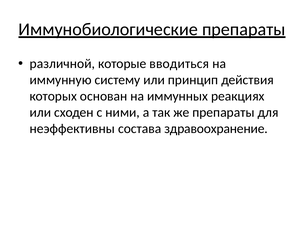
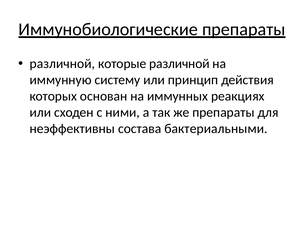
которые вводиться: вводиться -> различной
здравоохранение: здравоохранение -> бактериальными
